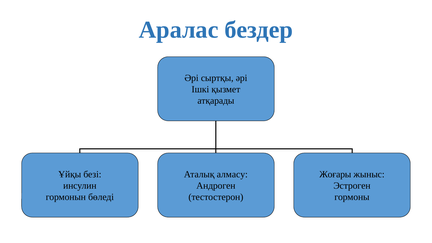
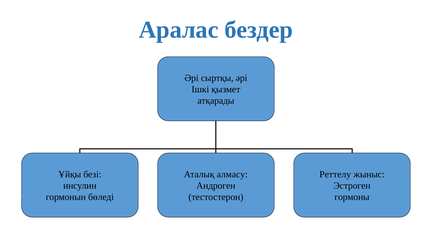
Жоғары: Жоғары -> Реттелу
